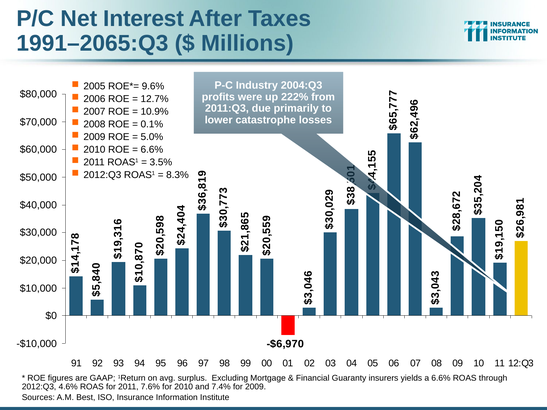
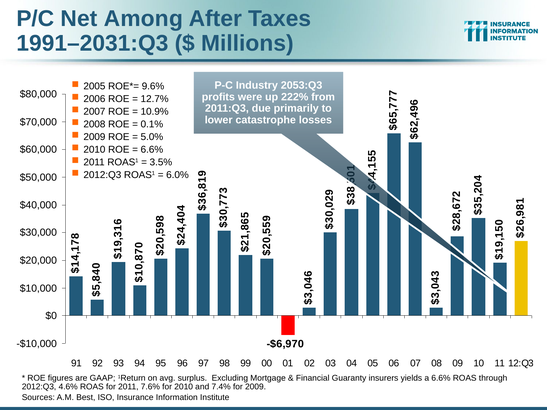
Interest: Interest -> Among
1991–2065:Q3: 1991–2065:Q3 -> 1991–2031:Q3
2004:Q3: 2004:Q3 -> 2053:Q3
8.3%: 8.3% -> 6.0%
